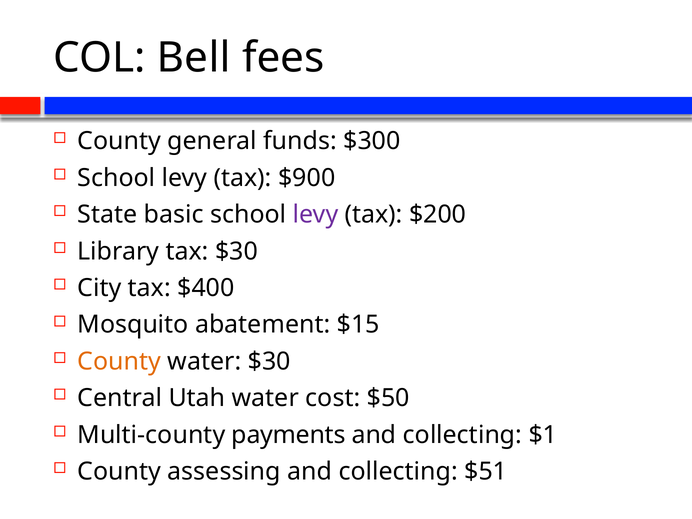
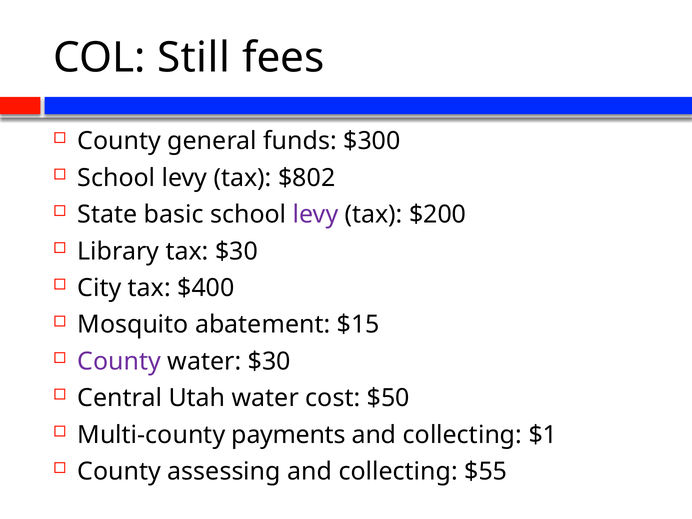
Bell: Bell -> Still
$900: $900 -> $802
County at (119, 361) colour: orange -> purple
$51: $51 -> $55
